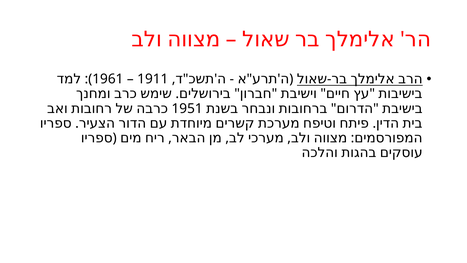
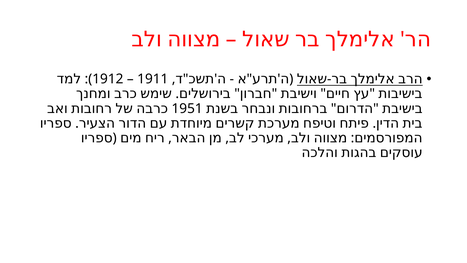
1961: 1961 -> 1912
